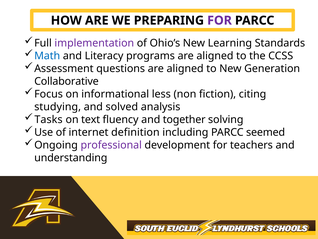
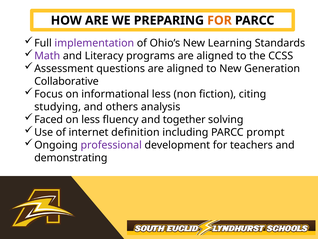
FOR at (220, 20) colour: purple -> orange
Math colour: blue -> purple
solved: solved -> others
Tasks: Tasks -> Faced
on text: text -> less
seemed: seemed -> prompt
understanding: understanding -> demonstrating
